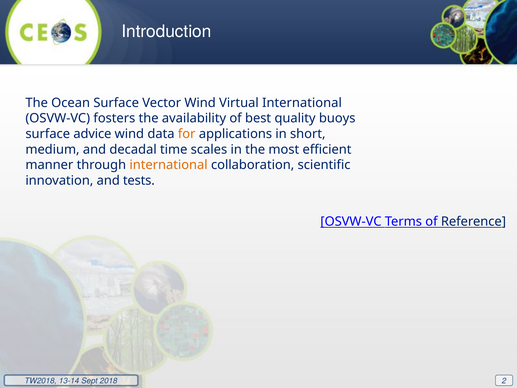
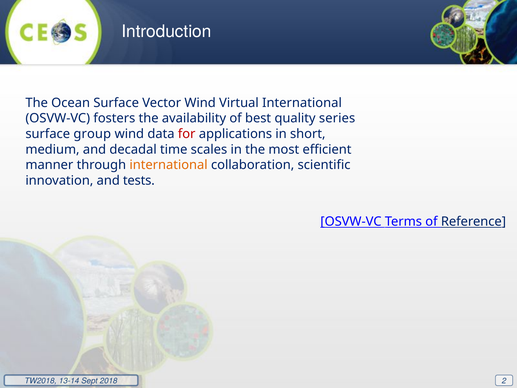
buoys: buoys -> series
advice: advice -> group
for colour: orange -> red
